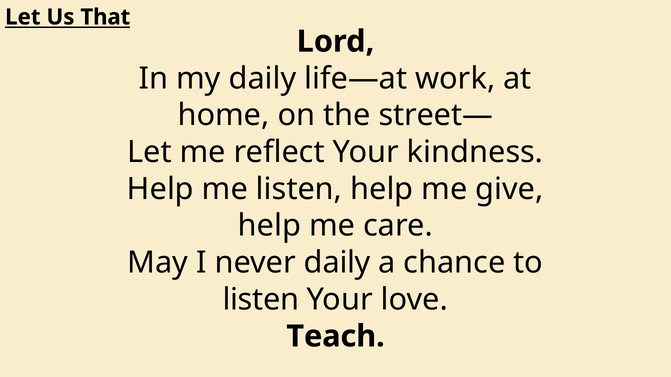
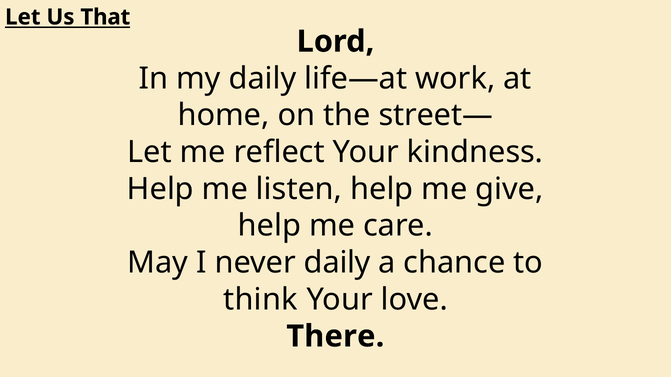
listen at (261, 300): listen -> think
Teach: Teach -> There
